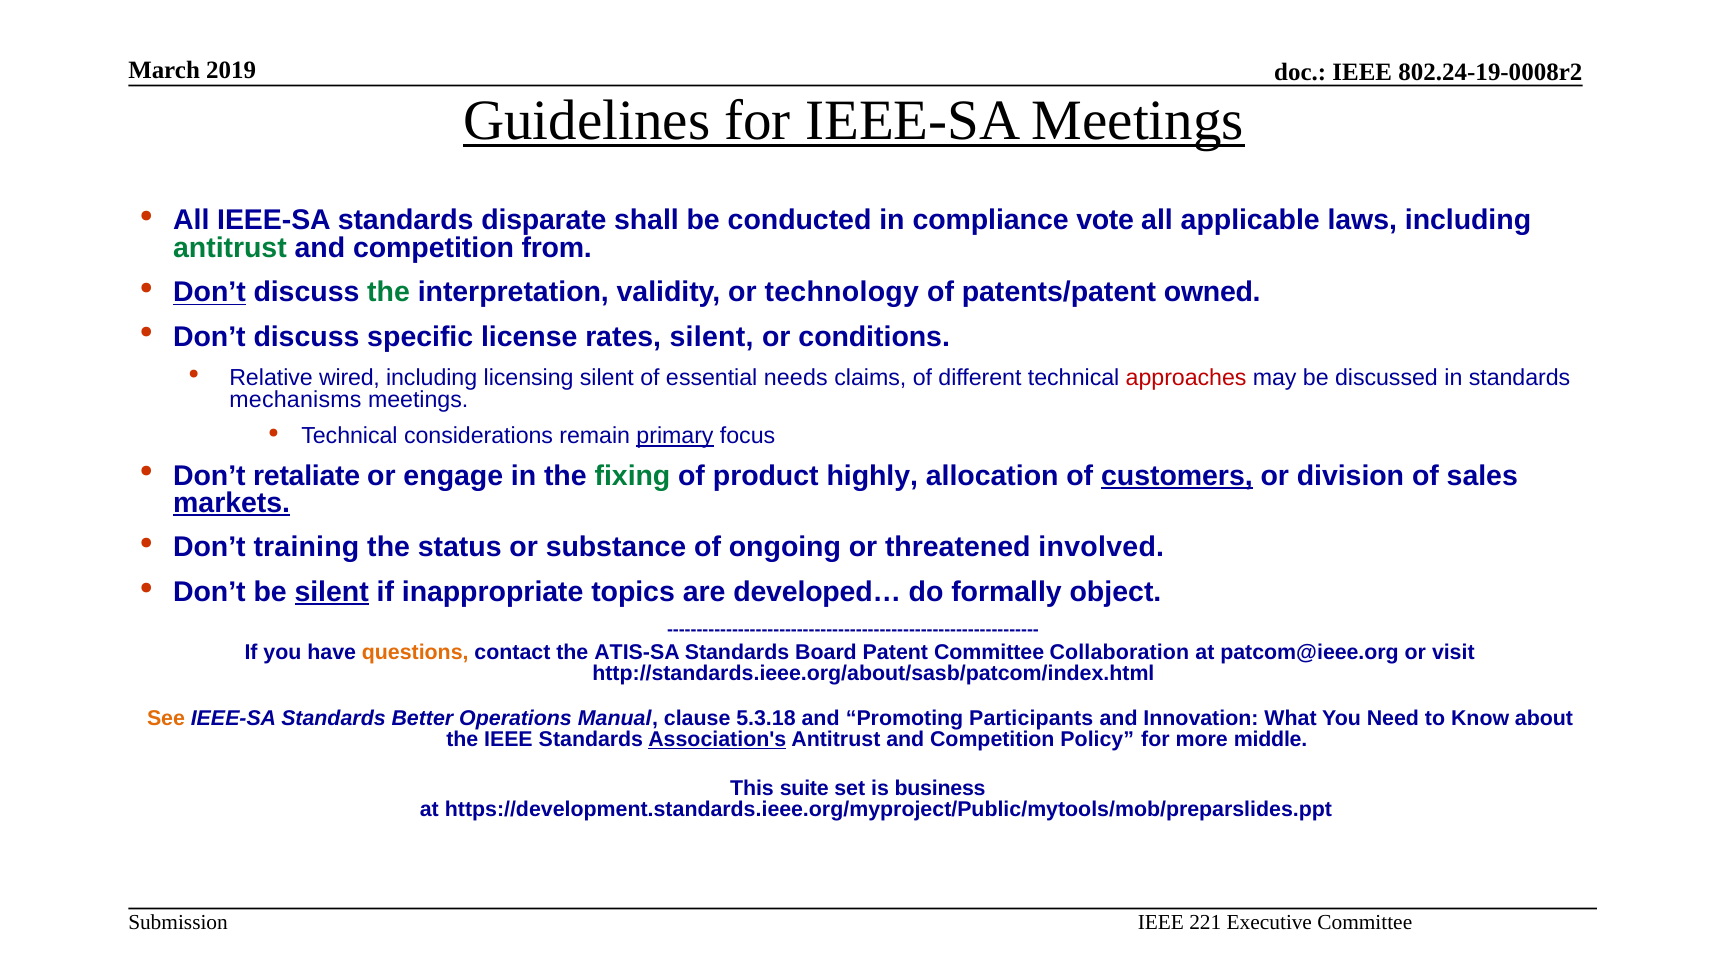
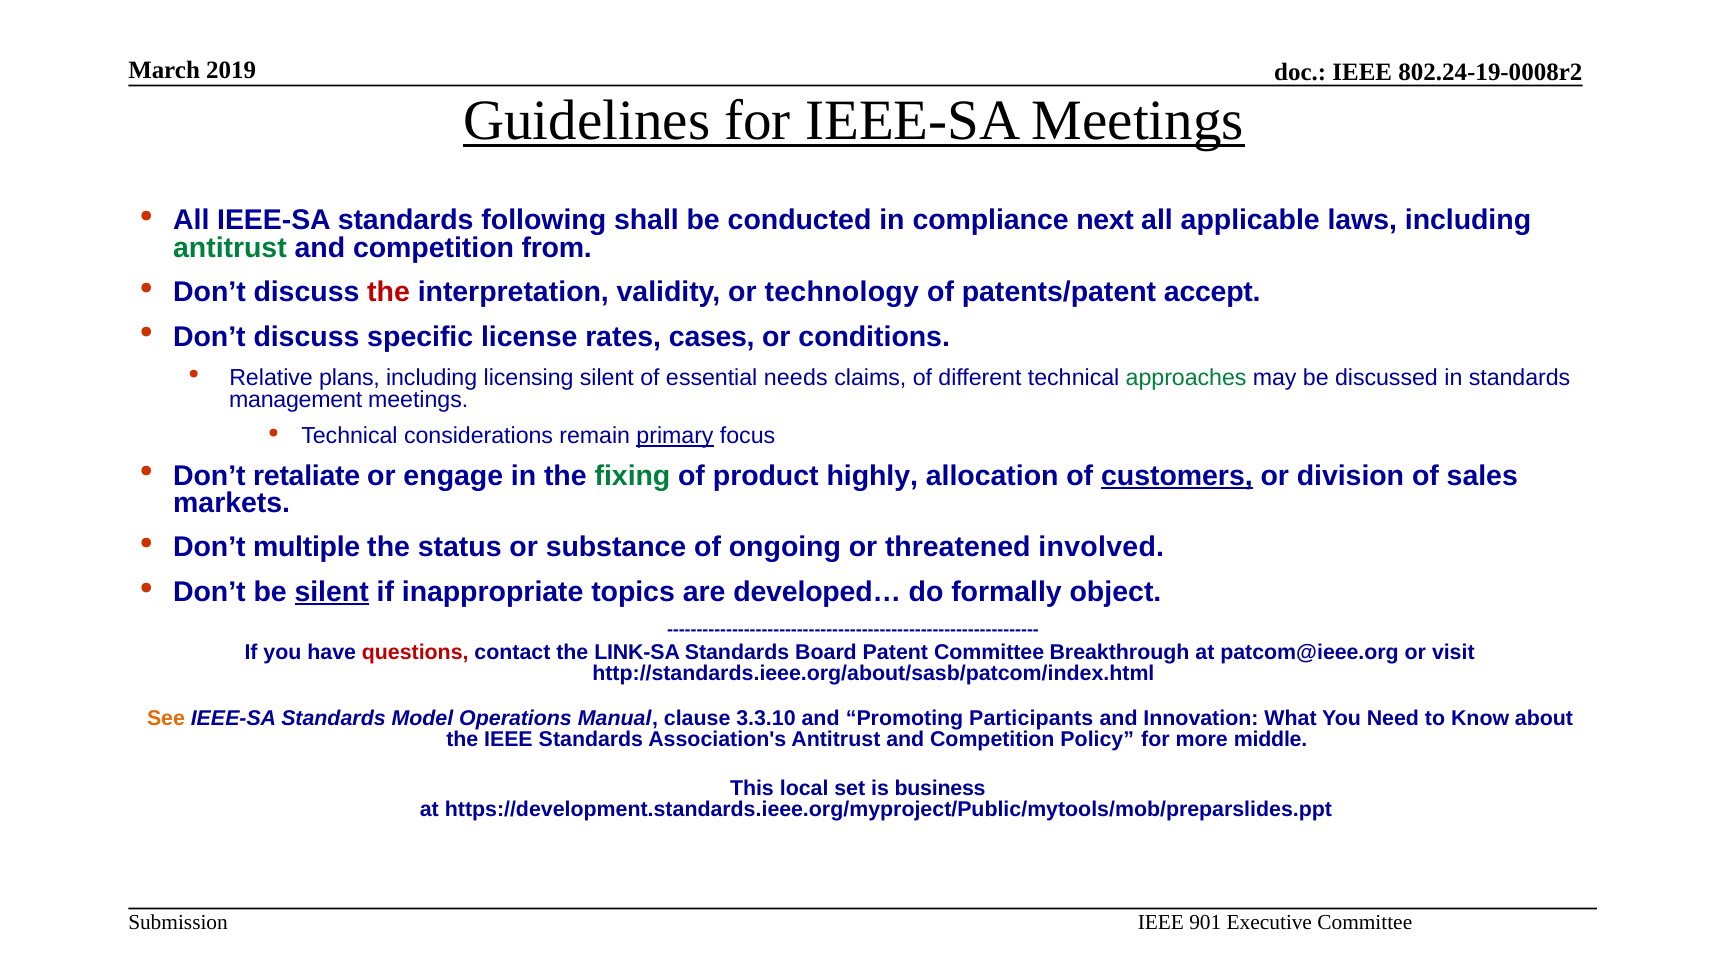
disparate: disparate -> following
vote: vote -> next
Don’t at (209, 292) underline: present -> none
the at (389, 292) colour: green -> red
owned: owned -> accept
rates silent: silent -> cases
wired: wired -> plans
approaches colour: red -> green
mechanisms: mechanisms -> management
markets underline: present -> none
training: training -> multiple
questions colour: orange -> red
ATIS-SA: ATIS-SA -> LINK-SA
Collaboration: Collaboration -> Breakthrough
Better: Better -> Model
5.3.18: 5.3.18 -> 3.3.10
Association's underline: present -> none
suite: suite -> local
221: 221 -> 901
